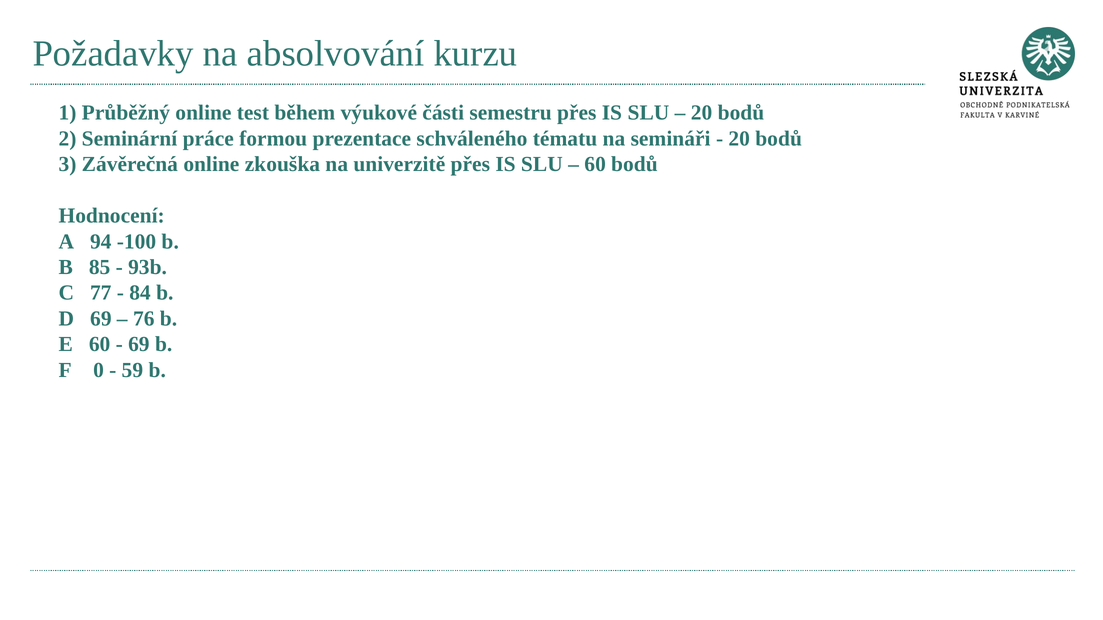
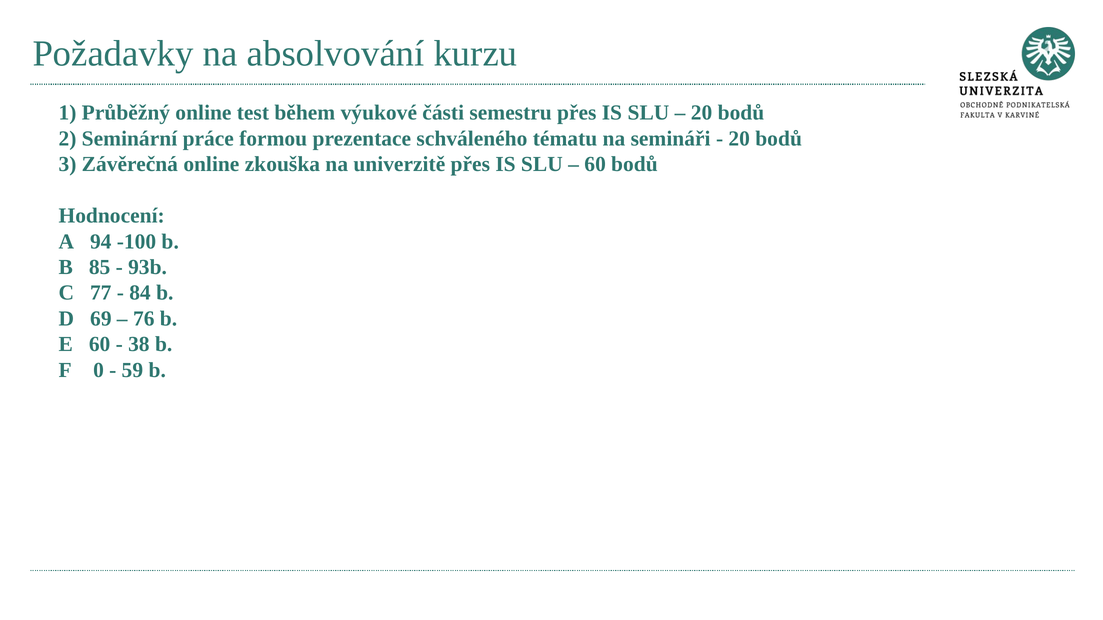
69 at (139, 345): 69 -> 38
